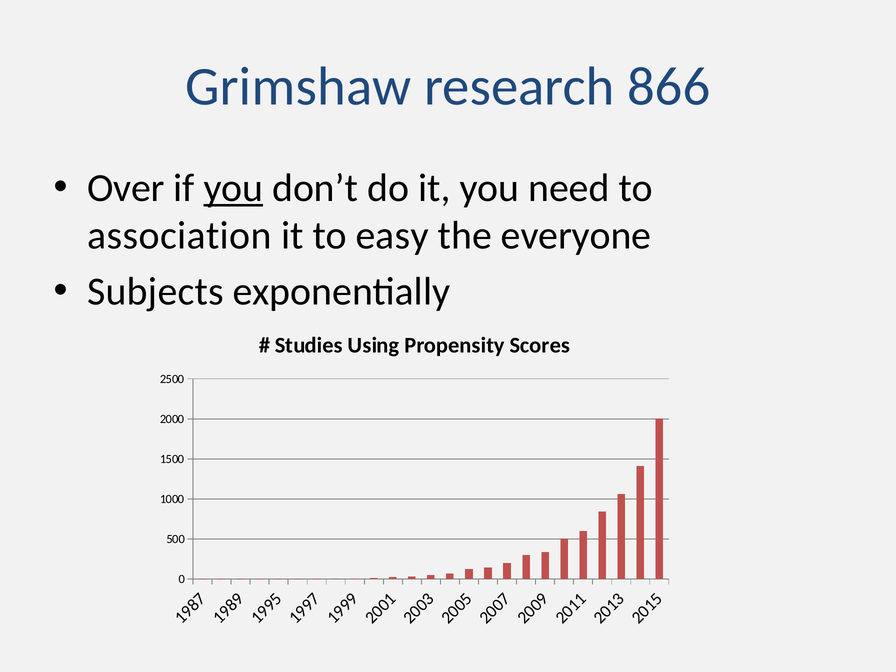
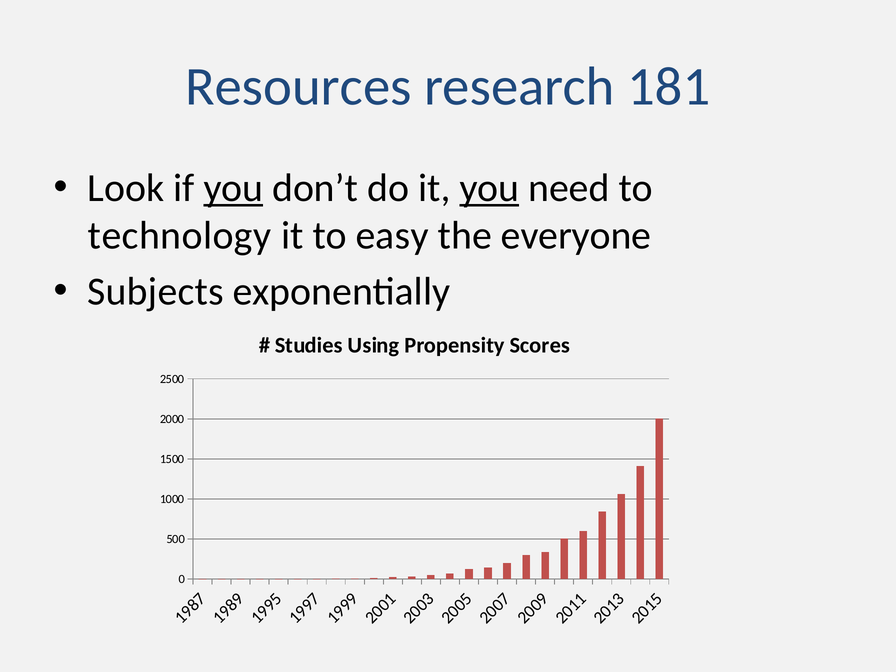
Grimshaw: Grimshaw -> Resources
866: 866 -> 181
Over: Over -> Look
you at (489, 188) underline: none -> present
association: association -> technology
